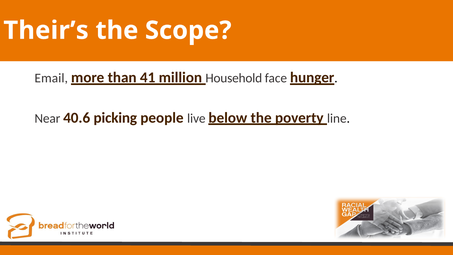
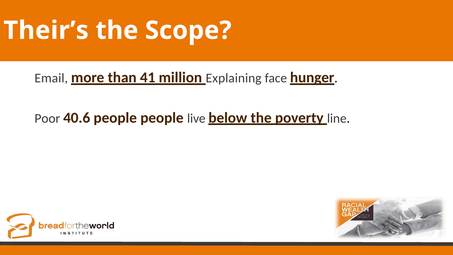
Household: Household -> Explaining
Near: Near -> Poor
40.6 picking: picking -> people
